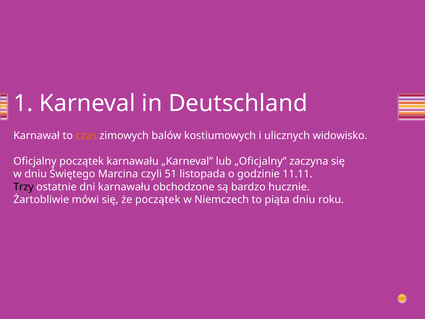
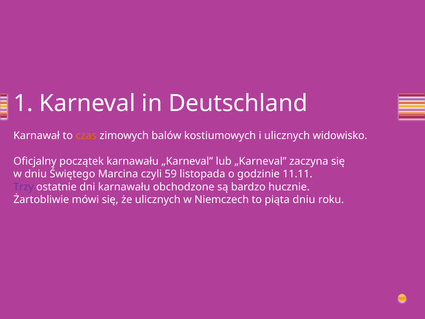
lub „Oficjalny: „Oficjalny -> „Karneval
51: 51 -> 59
Trzy colour: black -> purple
że początek: początek -> ulicznych
